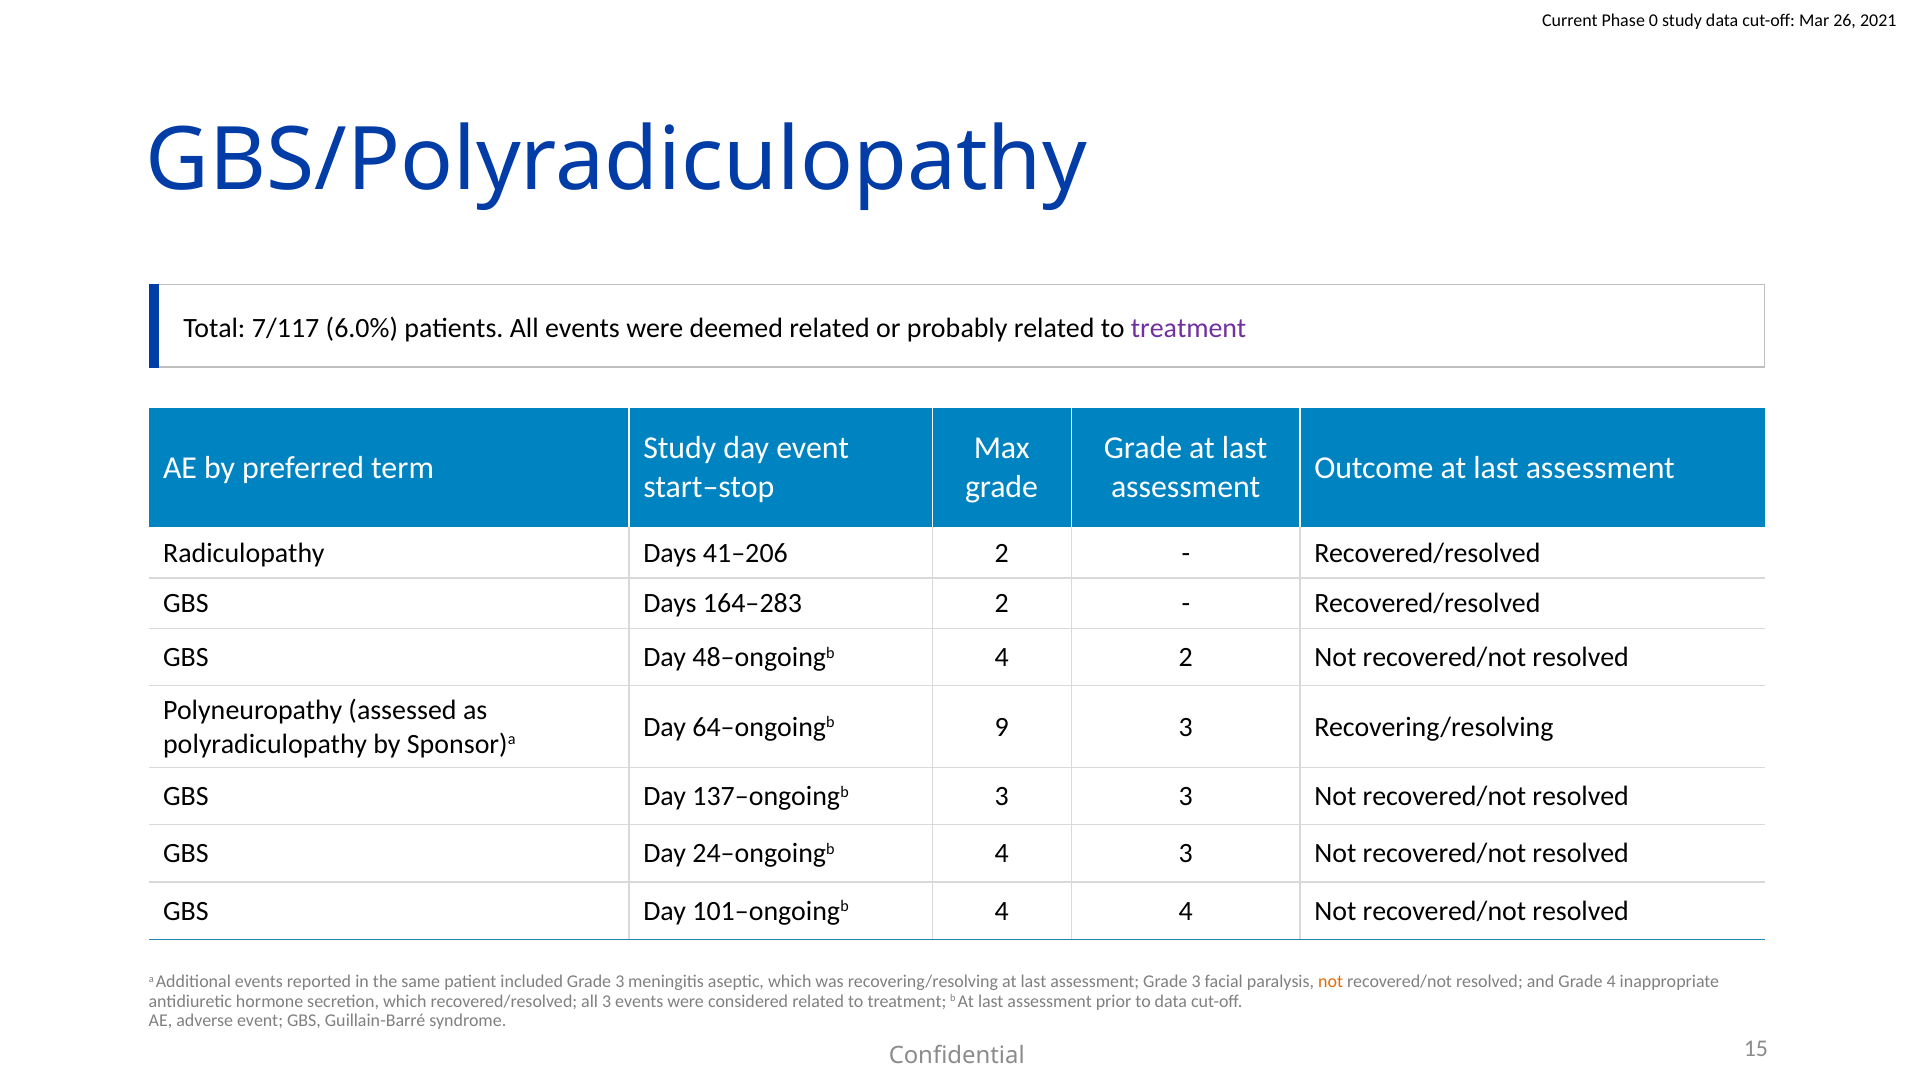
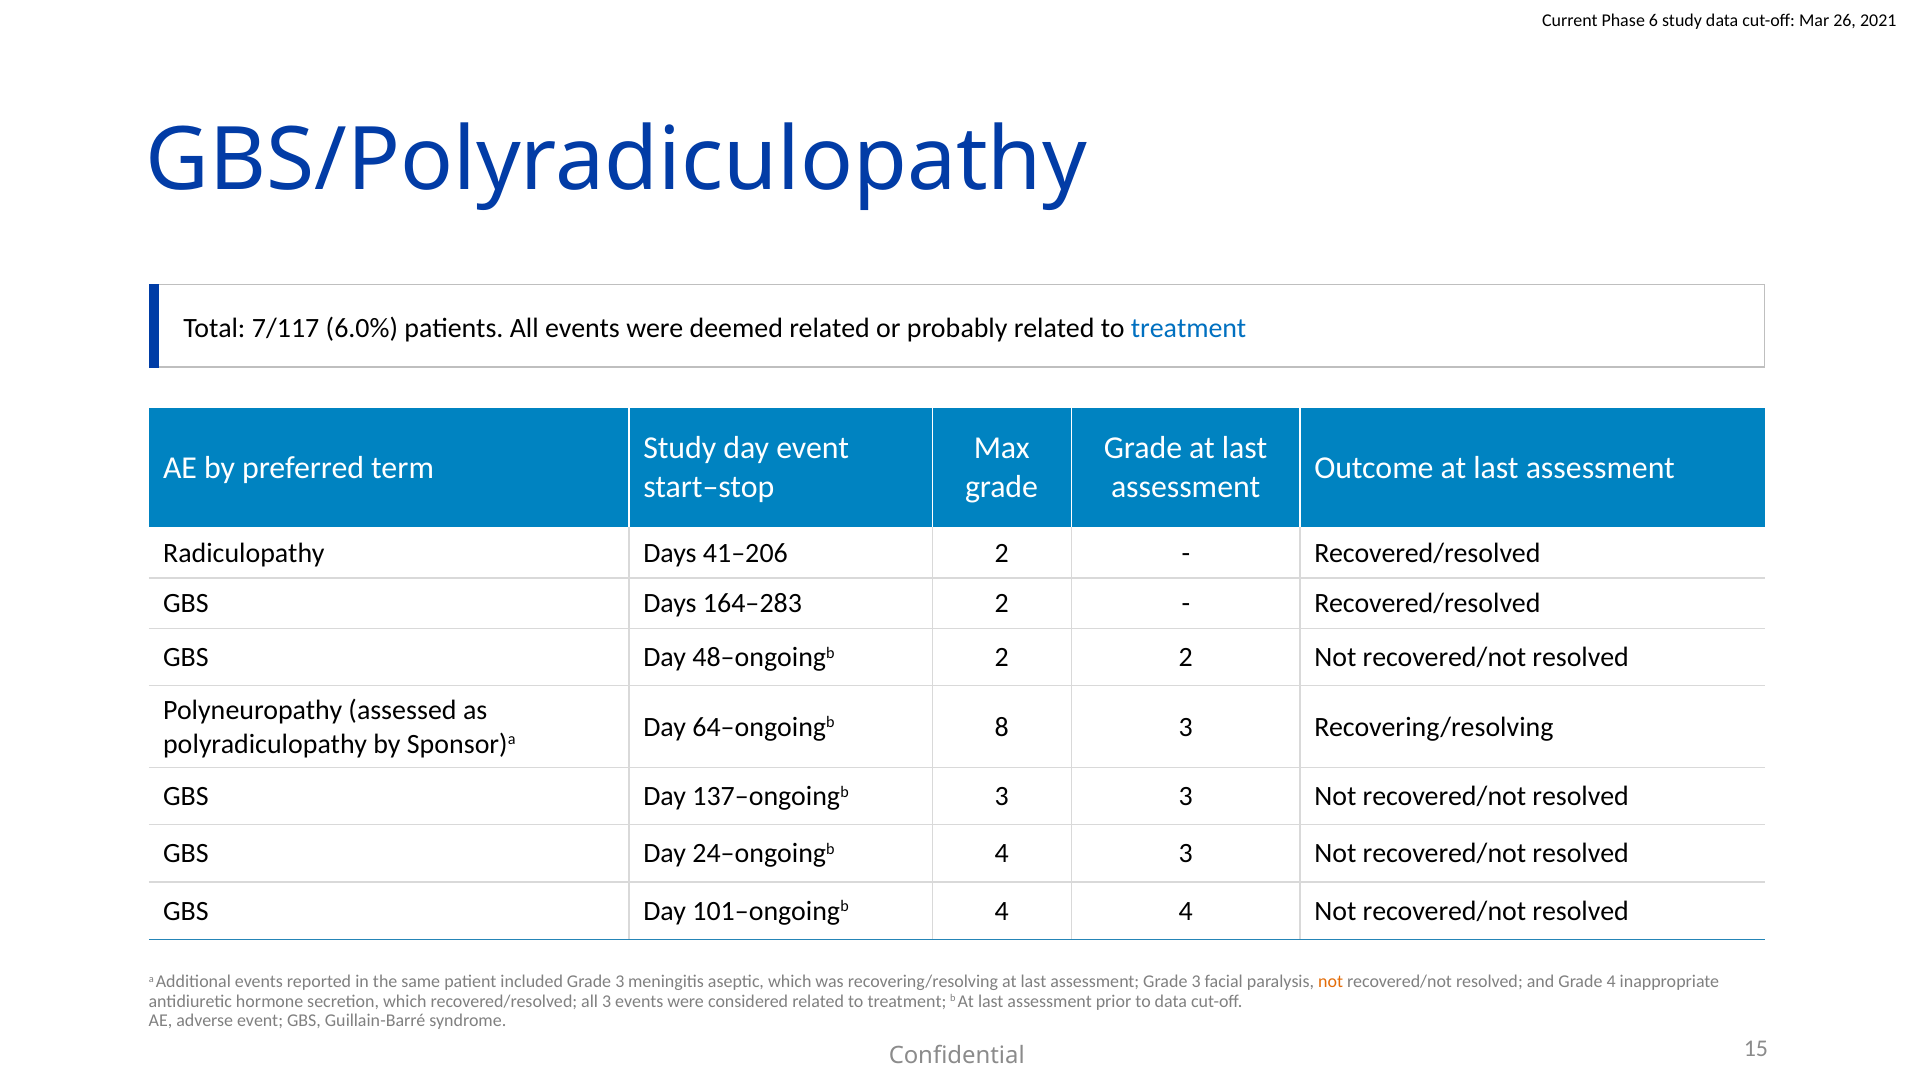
0: 0 -> 6
treatment at (1189, 328) colour: purple -> blue
48–ongoingb 4: 4 -> 2
9: 9 -> 8
